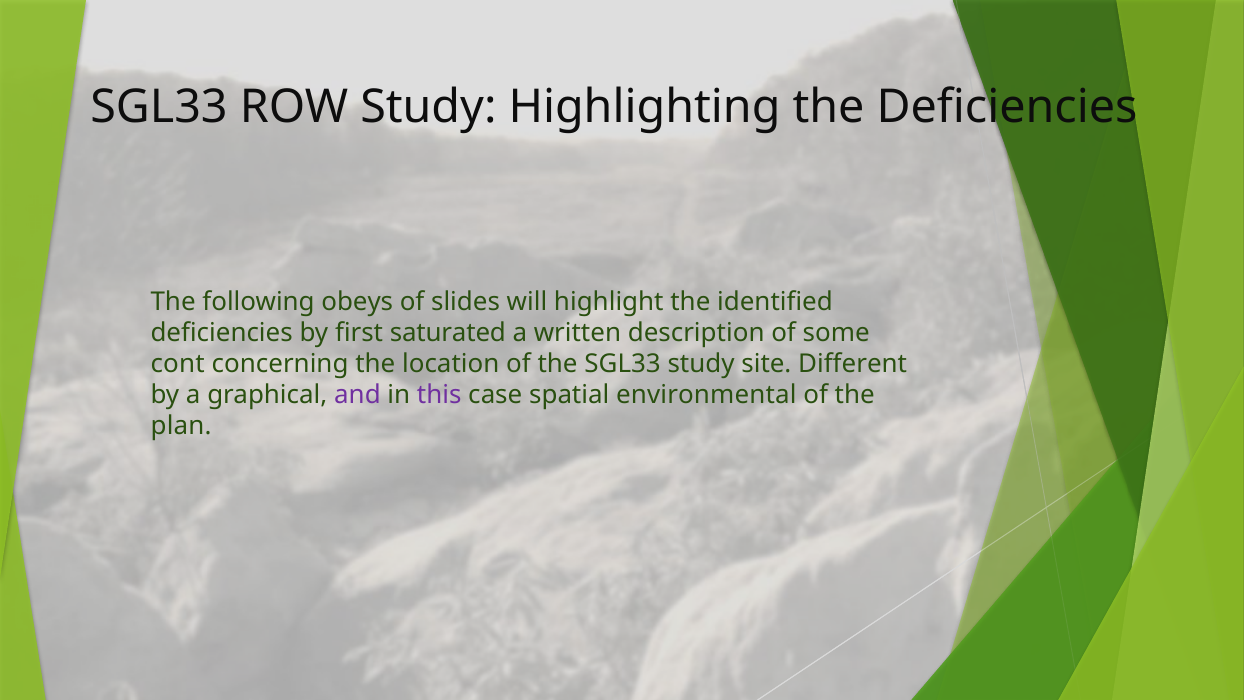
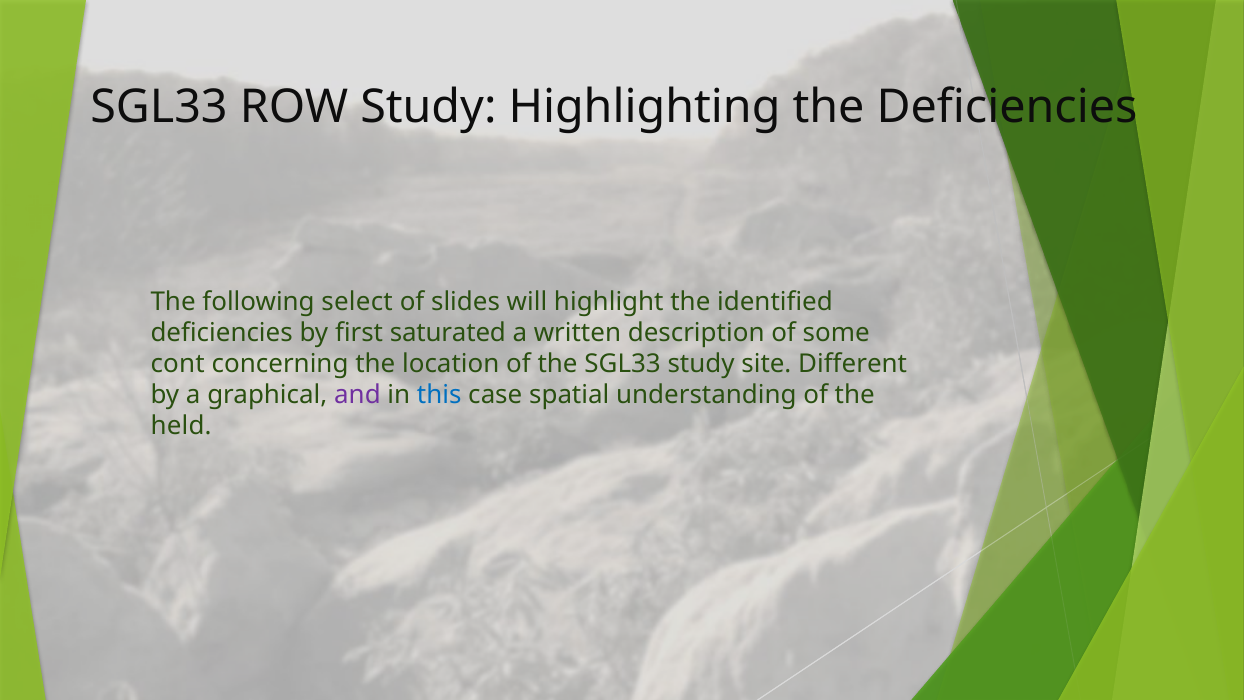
obeys: obeys -> select
this colour: purple -> blue
environmental: environmental -> understanding
plan: plan -> held
